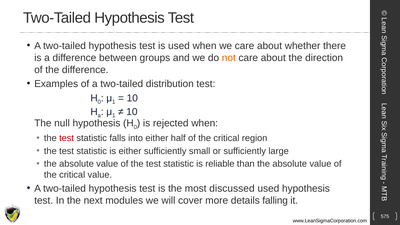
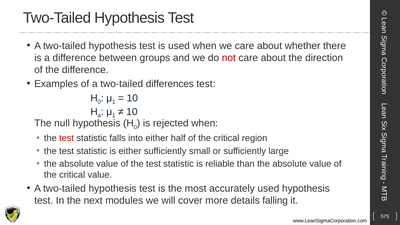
not colour: orange -> red
distribution: distribution -> differences
discussed: discussed -> accurately
